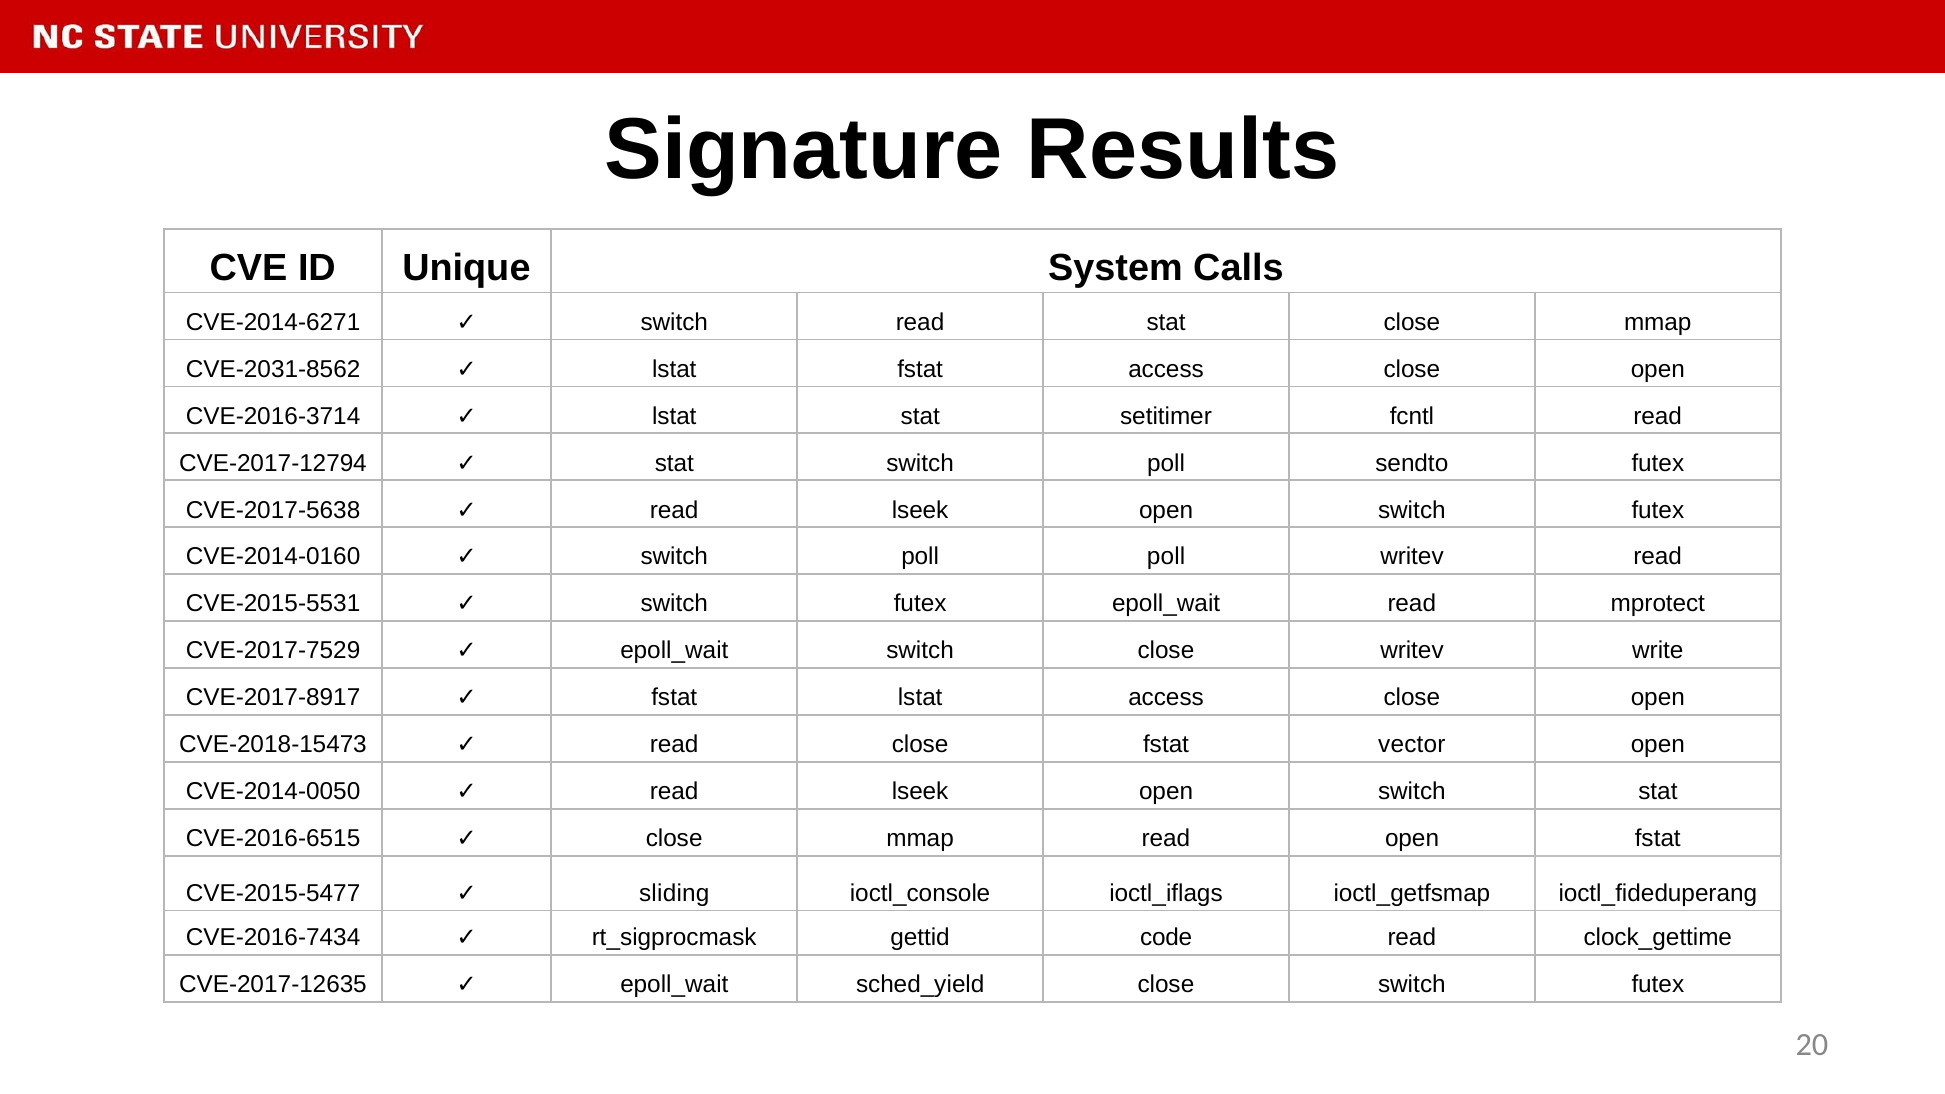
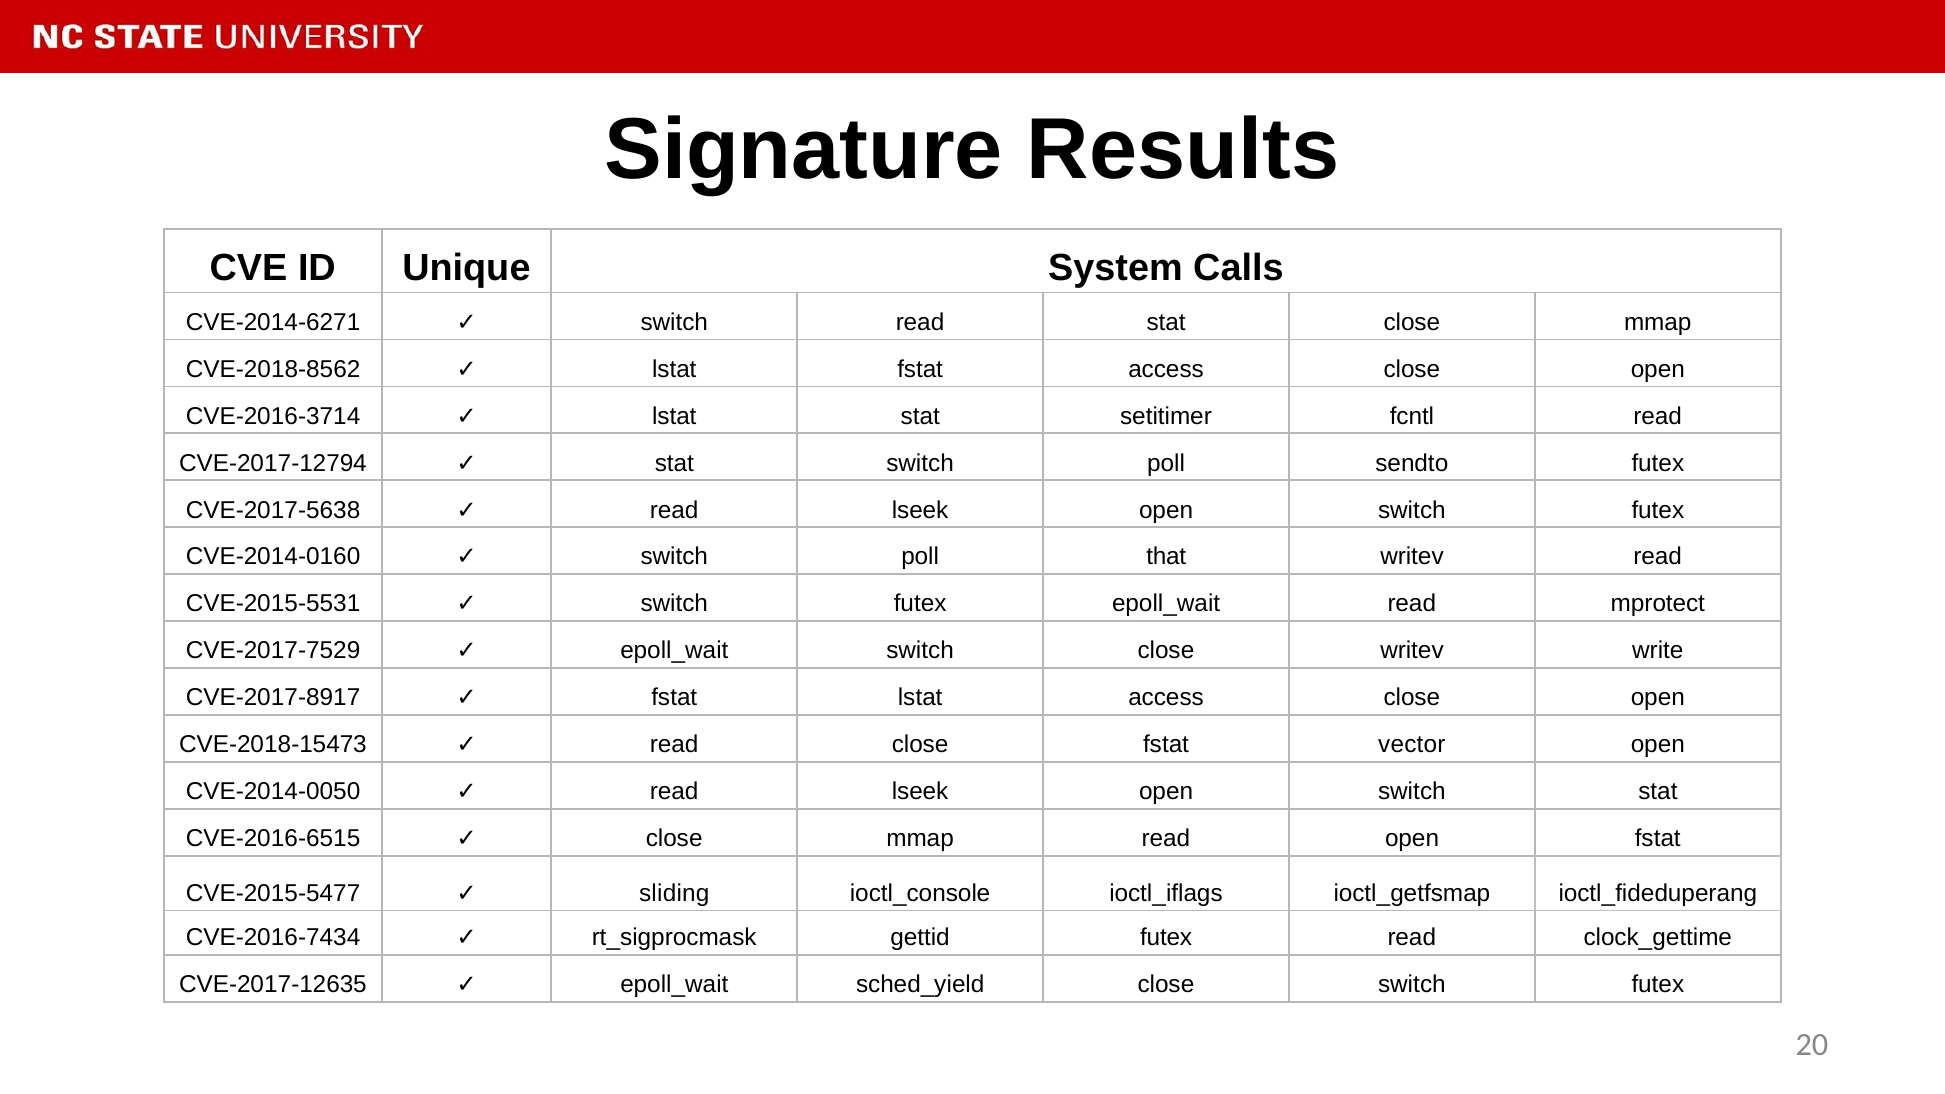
CVE-2031-8562: CVE-2031-8562 -> CVE-2018-8562
poll poll: poll -> that
gettid code: code -> futex
